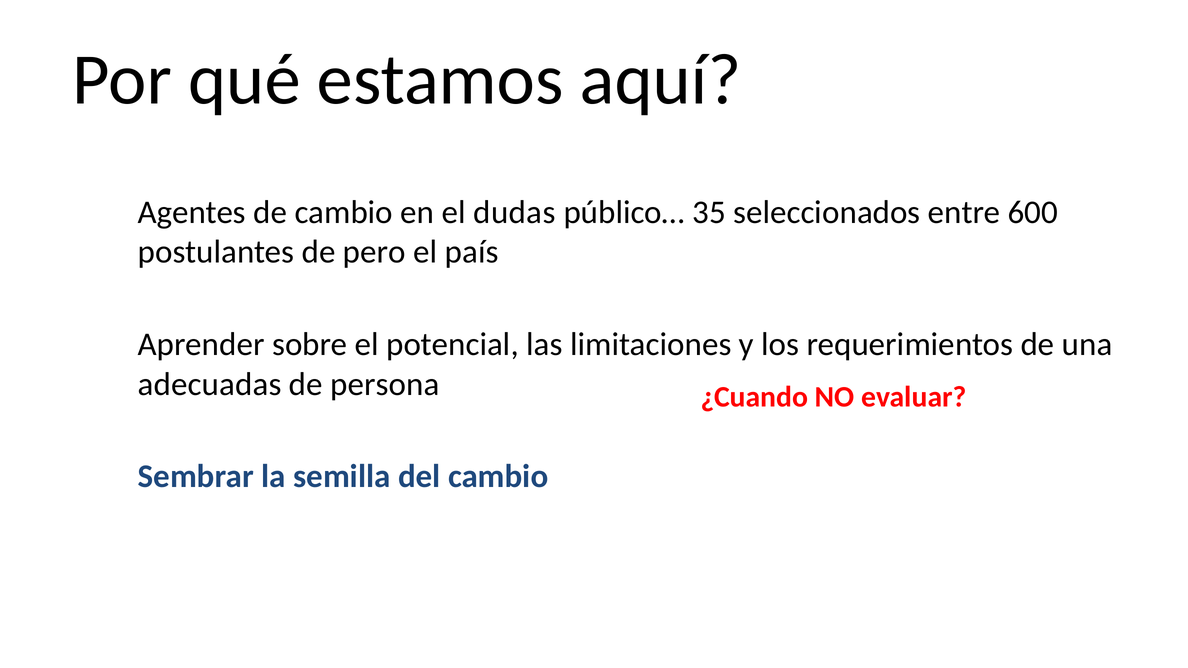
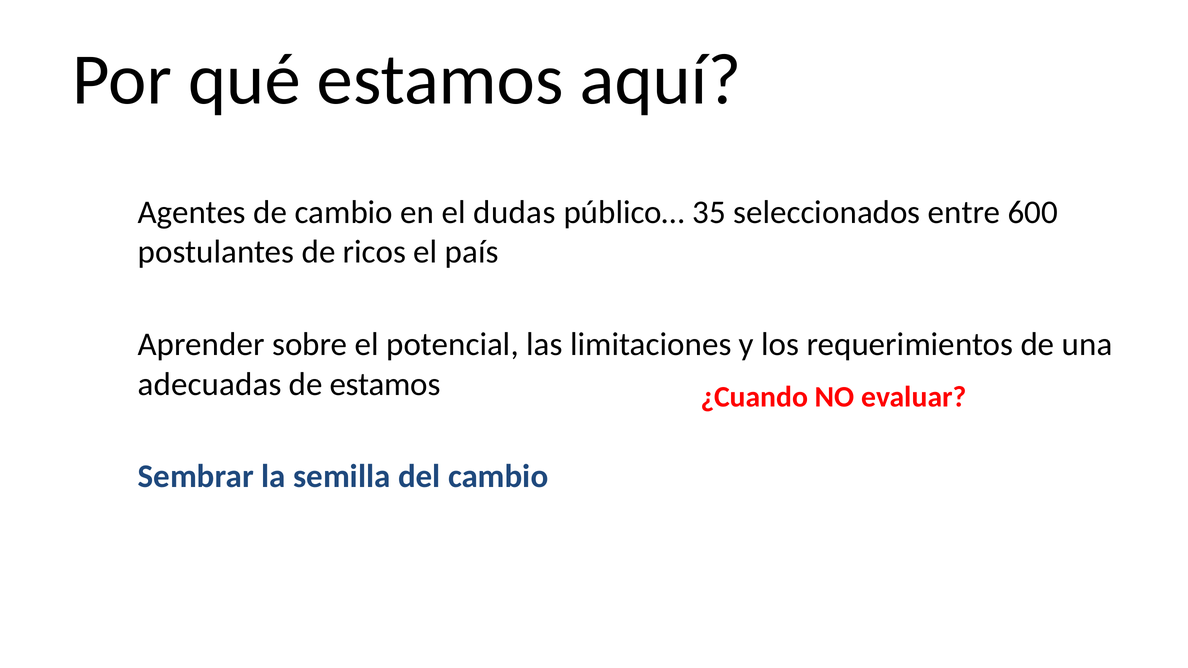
pero: pero -> ricos
de persona: persona -> estamos
